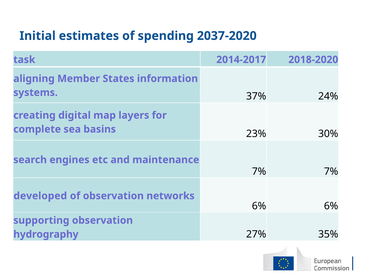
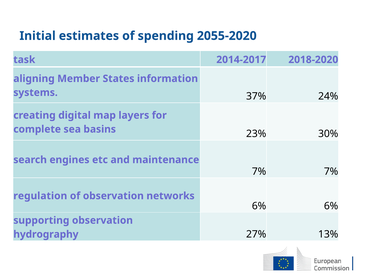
2037-2020: 2037-2020 -> 2055-2020
developed: developed -> regulation
35%: 35% -> 13%
